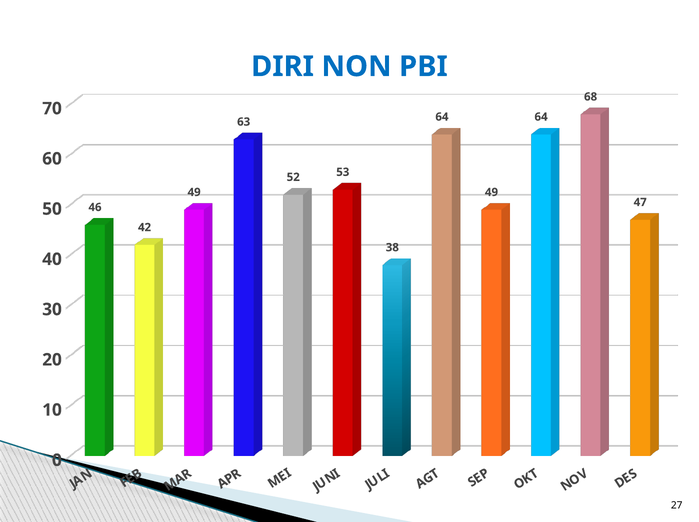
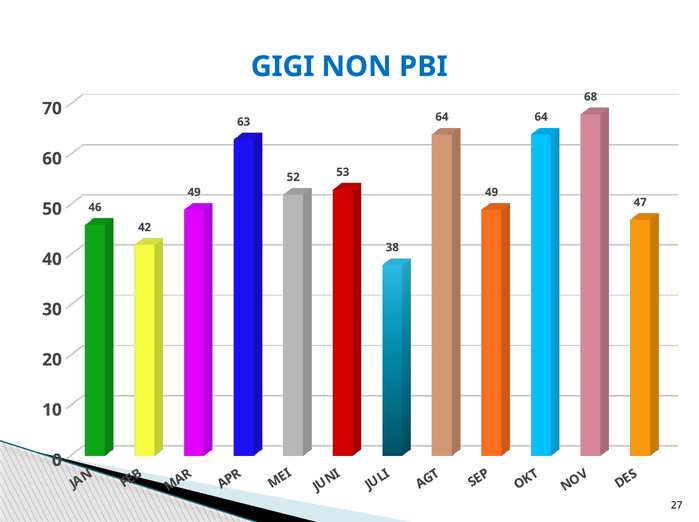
DIRI: DIRI -> GIGI
